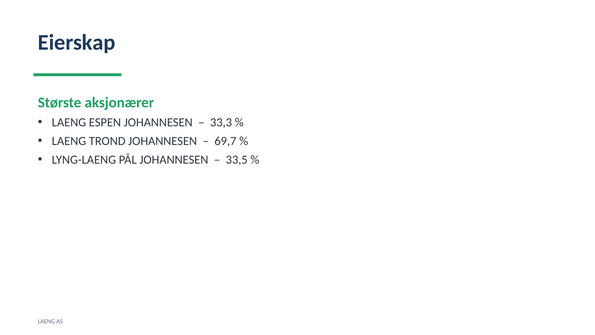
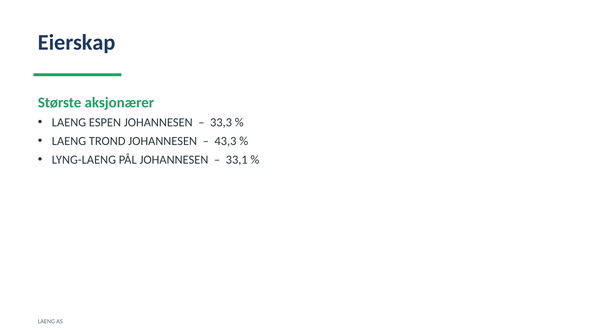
69,7: 69,7 -> 43,3
33,5: 33,5 -> 33,1
